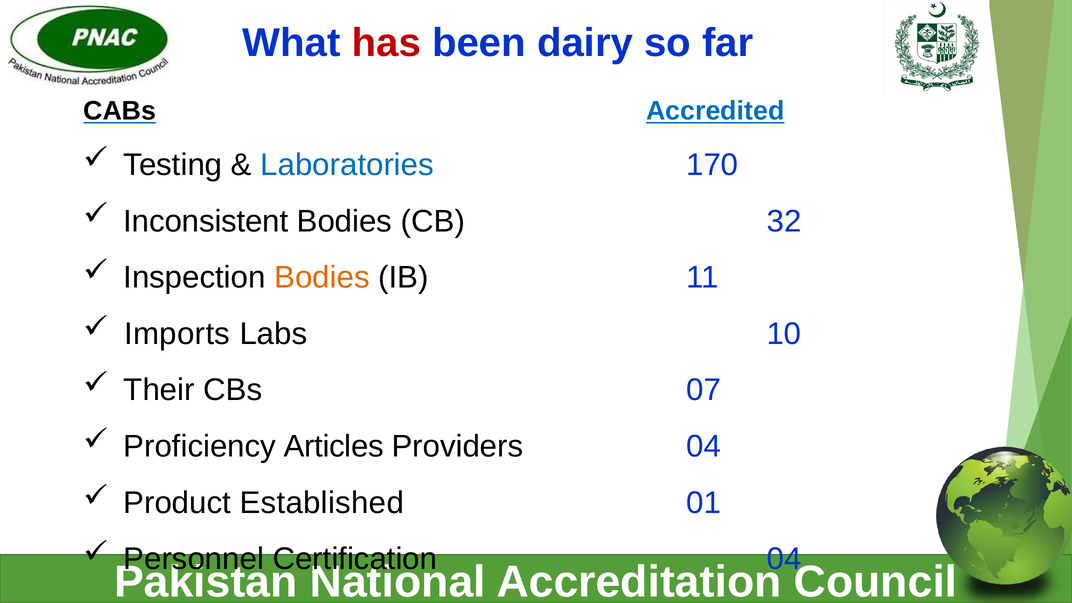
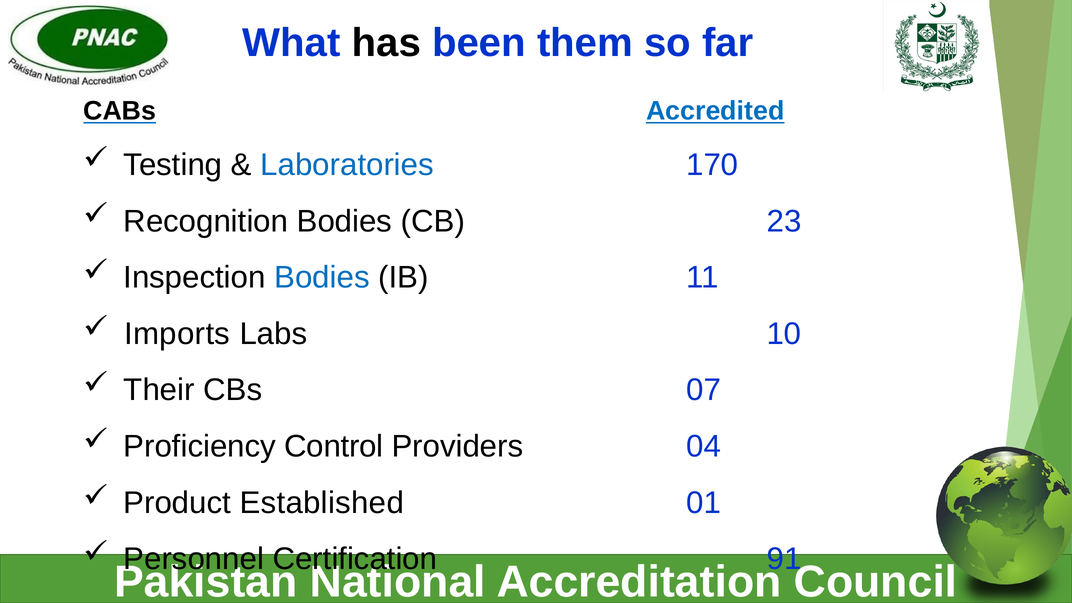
has colour: red -> black
dairy: dairy -> them
Inconsistent: Inconsistent -> Recognition
32: 32 -> 23
Bodies at (322, 278) colour: orange -> blue
Articles: Articles -> Control
04 at (784, 559): 04 -> 91
